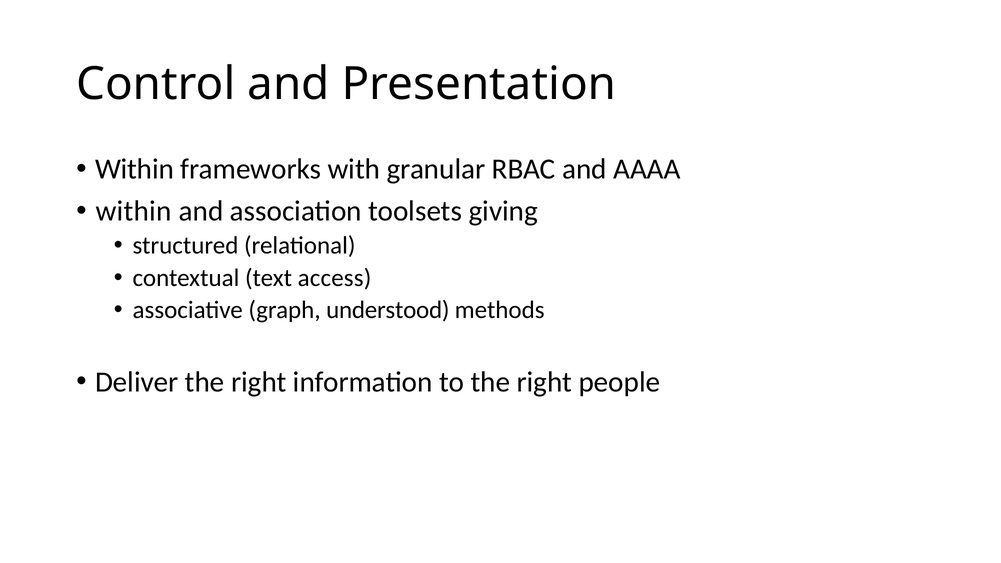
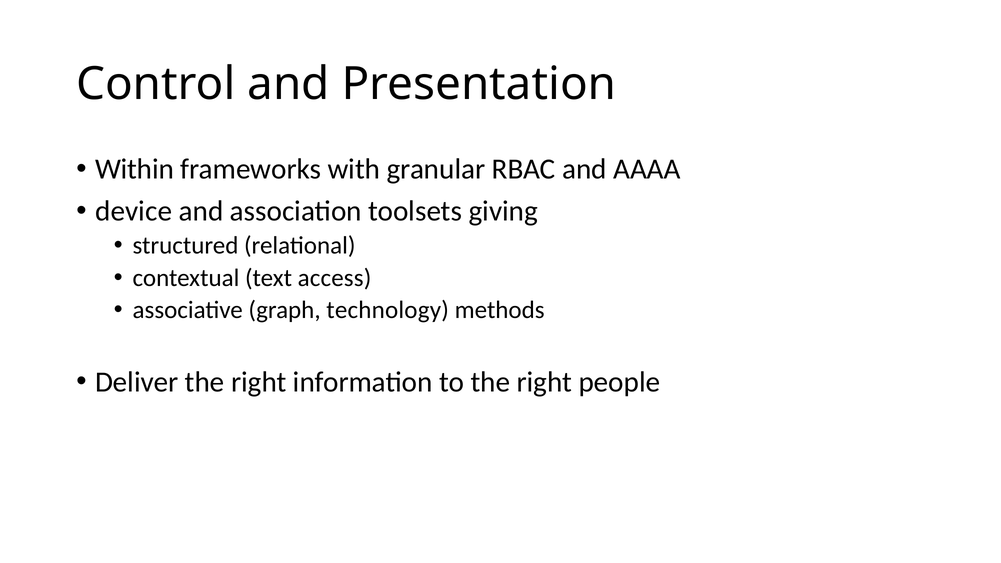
within at (134, 211): within -> device
understood: understood -> technology
